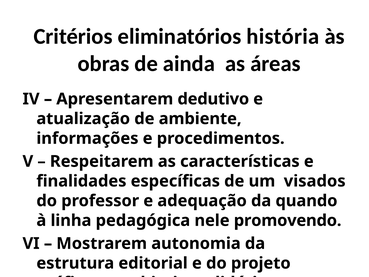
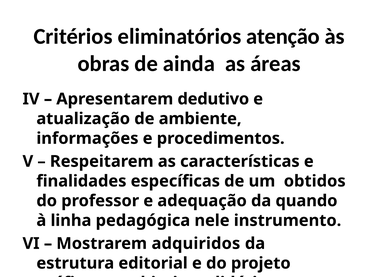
história: história -> atenção
visados: visados -> obtidos
promovendo: promovendo -> instrumento
autonomia: autonomia -> adquiridos
